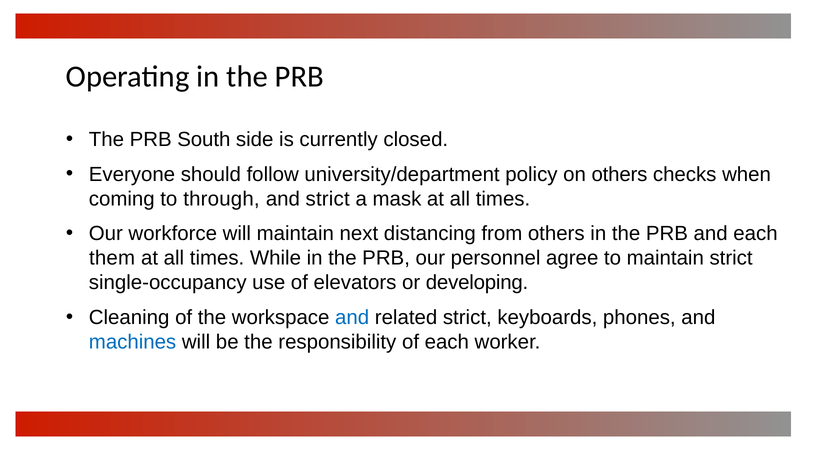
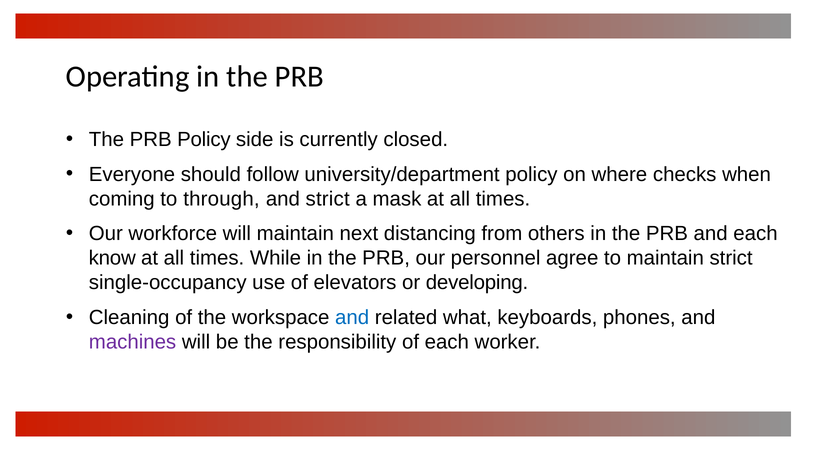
PRB South: South -> Policy
on others: others -> where
them: them -> know
related strict: strict -> what
machines colour: blue -> purple
